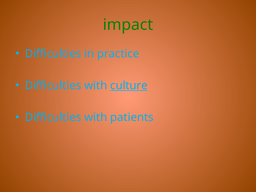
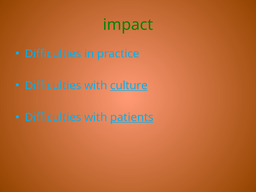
patients underline: none -> present
